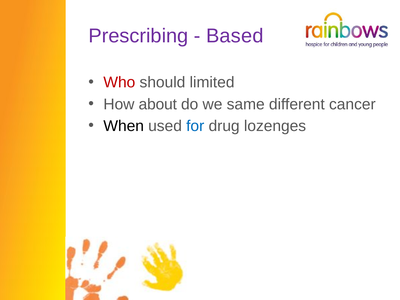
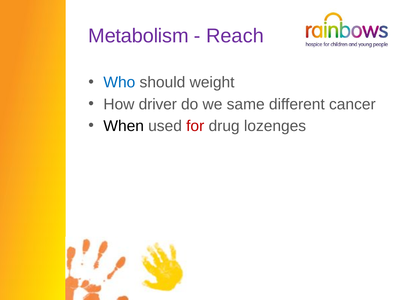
Prescribing: Prescribing -> Metabolism
Based: Based -> Reach
Who colour: red -> blue
limited: limited -> weight
about: about -> driver
for colour: blue -> red
